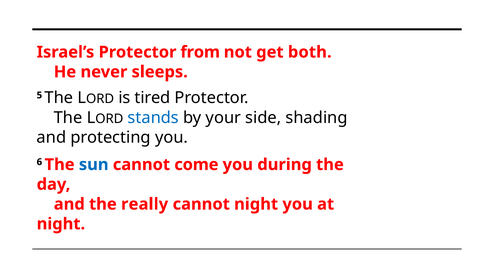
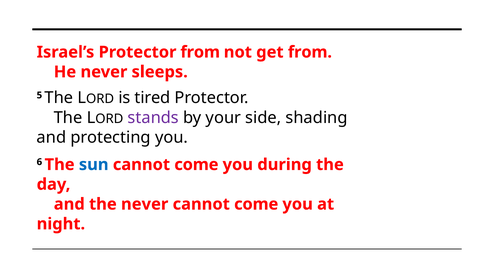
get both: both -> from
stands colour: blue -> purple
the really: really -> never
night at (256, 204): night -> come
